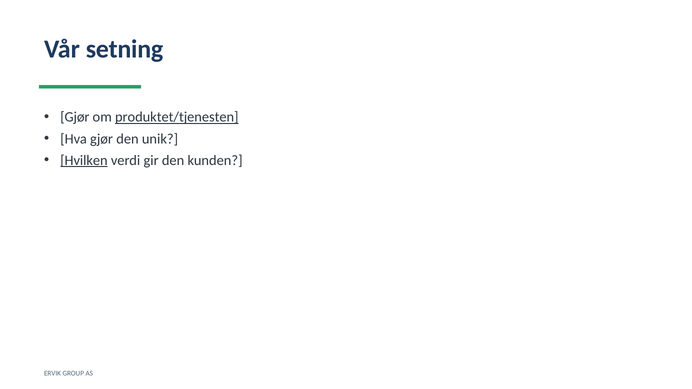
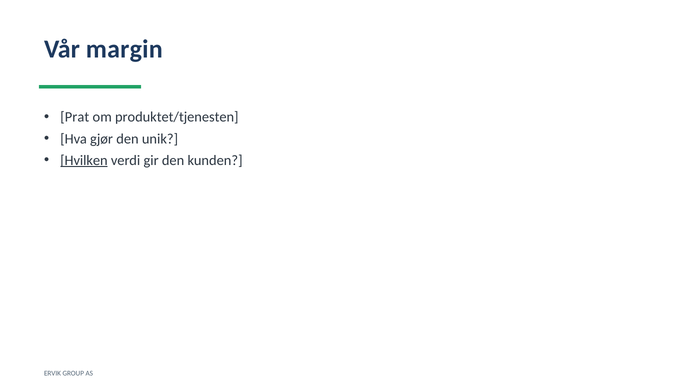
setning: setning -> margin
Gjør at (75, 117): Gjør -> Prat
produktet/tjenesten underline: present -> none
